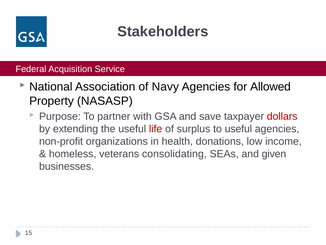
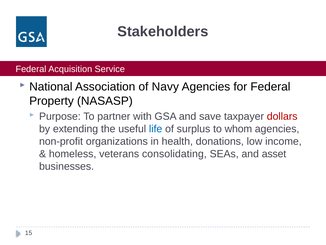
for Allowed: Allowed -> Federal
life colour: red -> blue
to useful: useful -> whom
given: given -> asset
